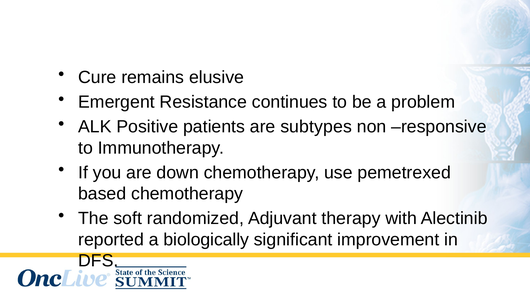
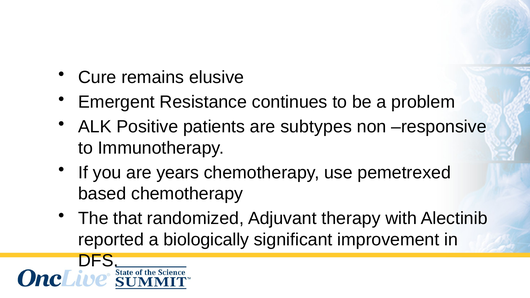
down: down -> years
soft: soft -> that
